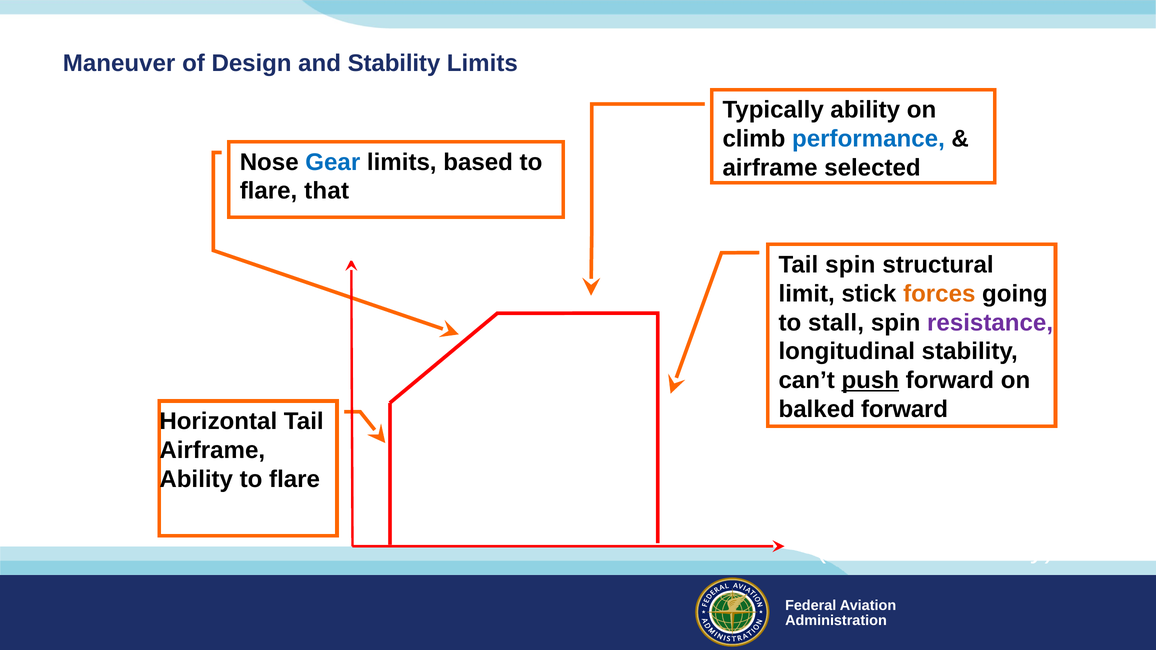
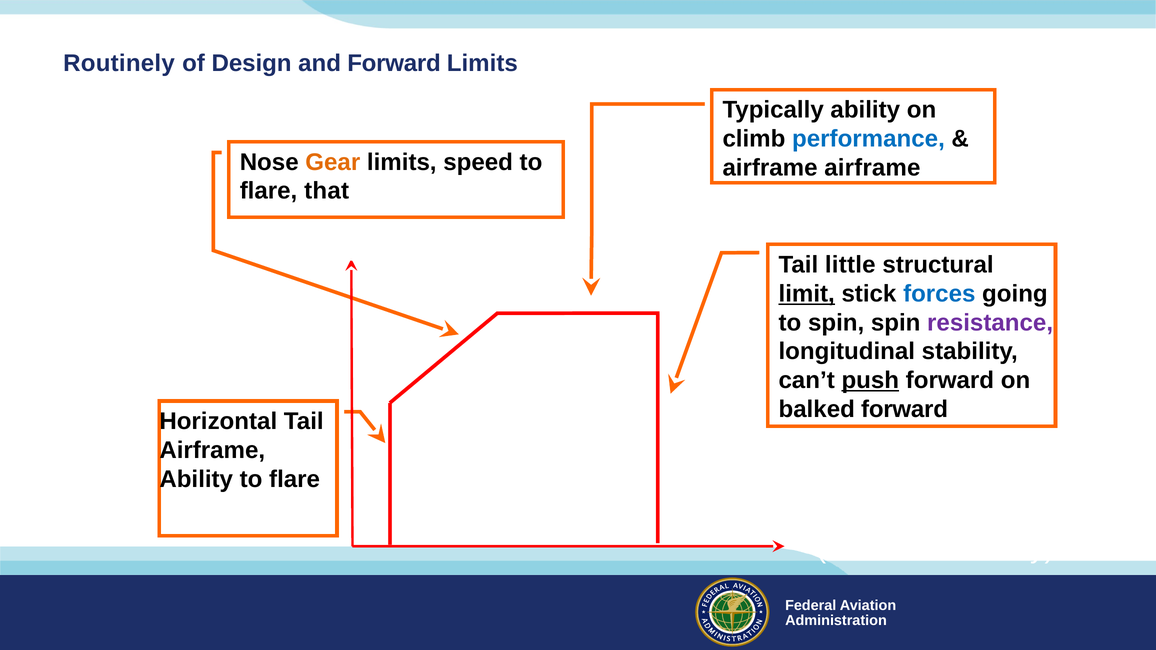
Maneuver: Maneuver -> Routinely
and Stability: Stability -> Forward
Gear at (333, 162) colour: blue -> orange
based: based -> speed
airframe selected: selected -> airframe
Tail spin: spin -> little
limit underline: none -> present
forces colour: orange -> blue
to stall: stall -> spin
